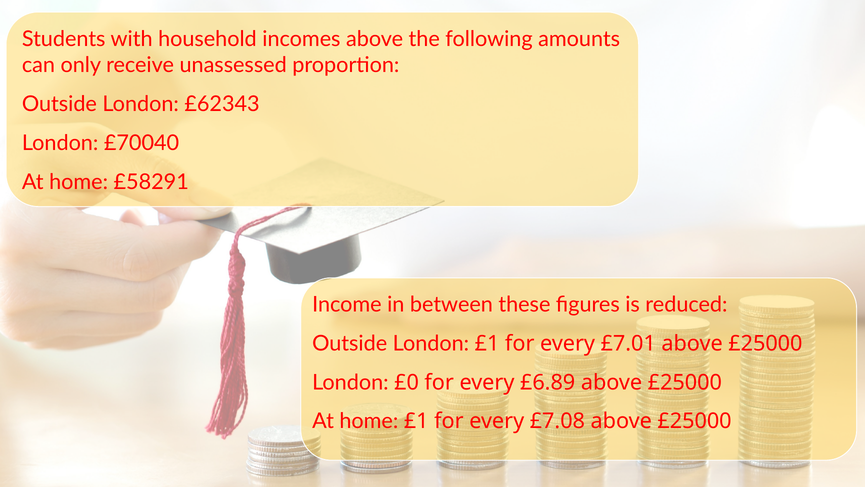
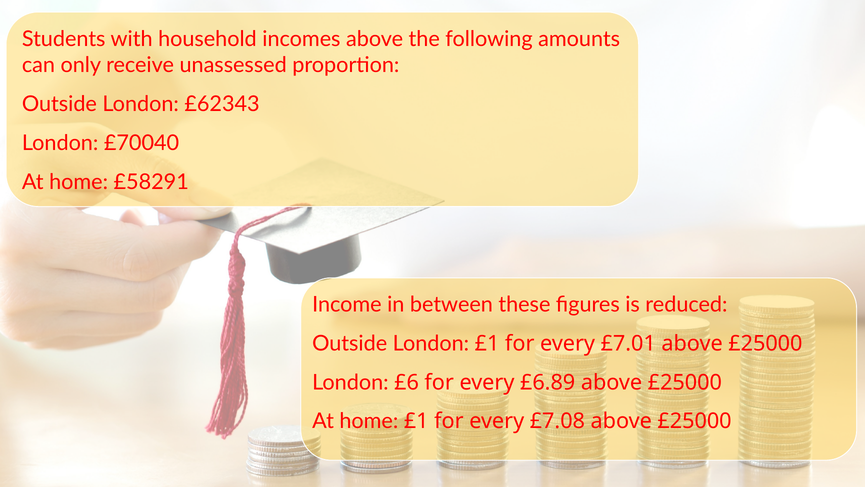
£0: £0 -> £6
